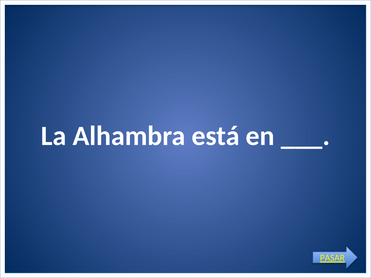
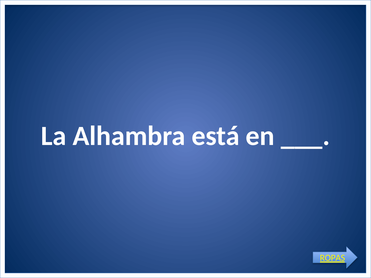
PASAR: PASAR -> ROPAS
